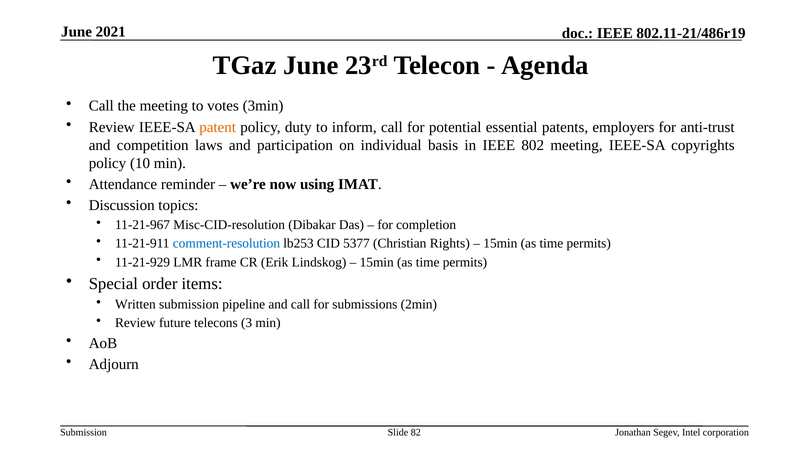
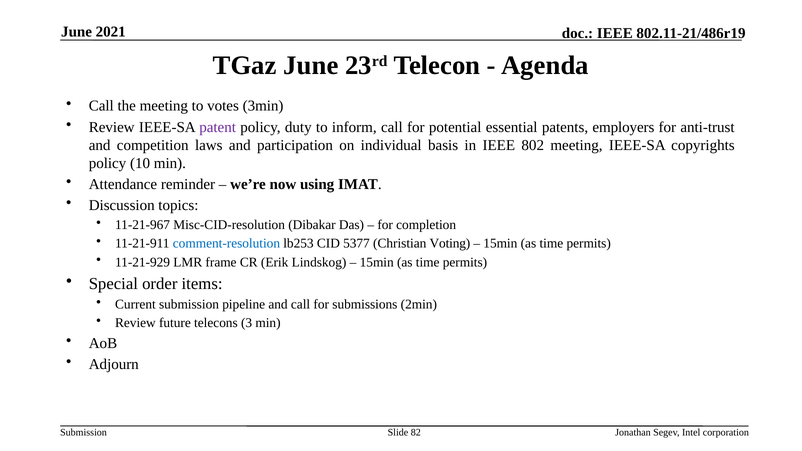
patent colour: orange -> purple
Rights: Rights -> Voting
Written: Written -> Current
